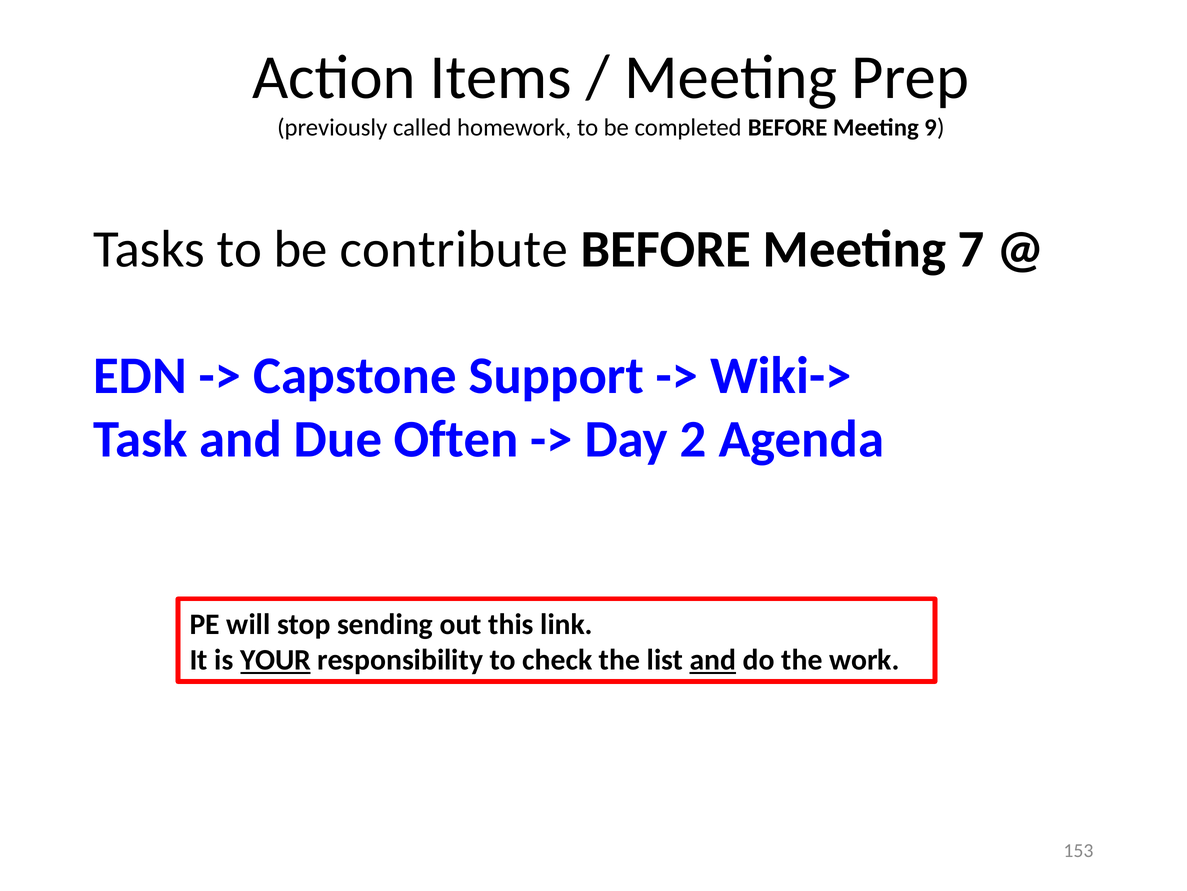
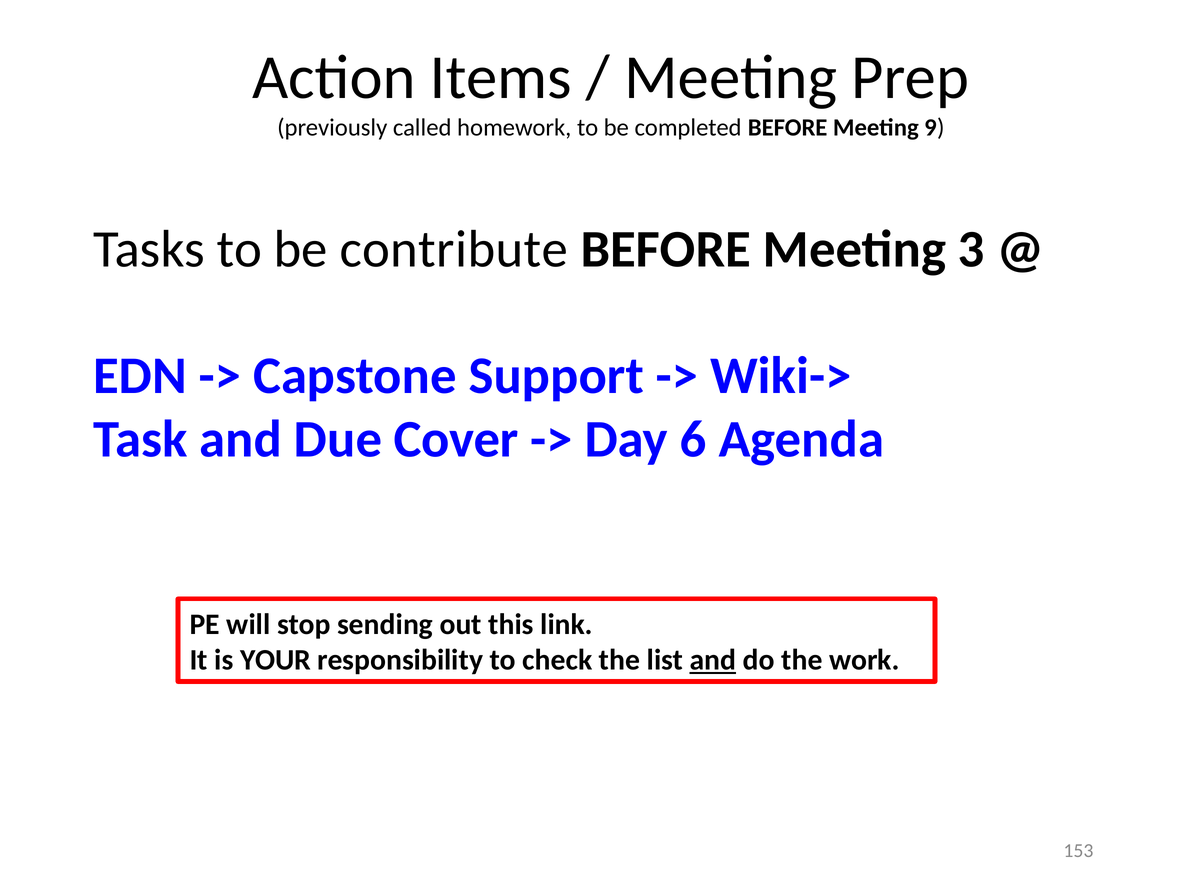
7: 7 -> 3
Often: Often -> Cover
2: 2 -> 6
YOUR underline: present -> none
